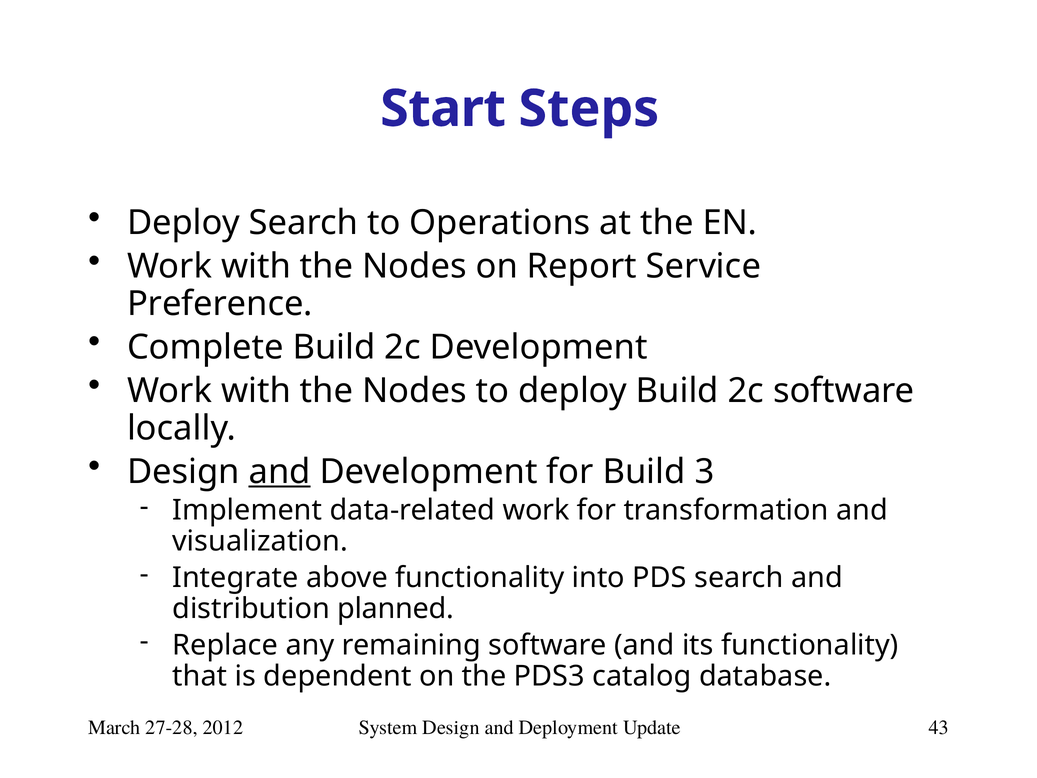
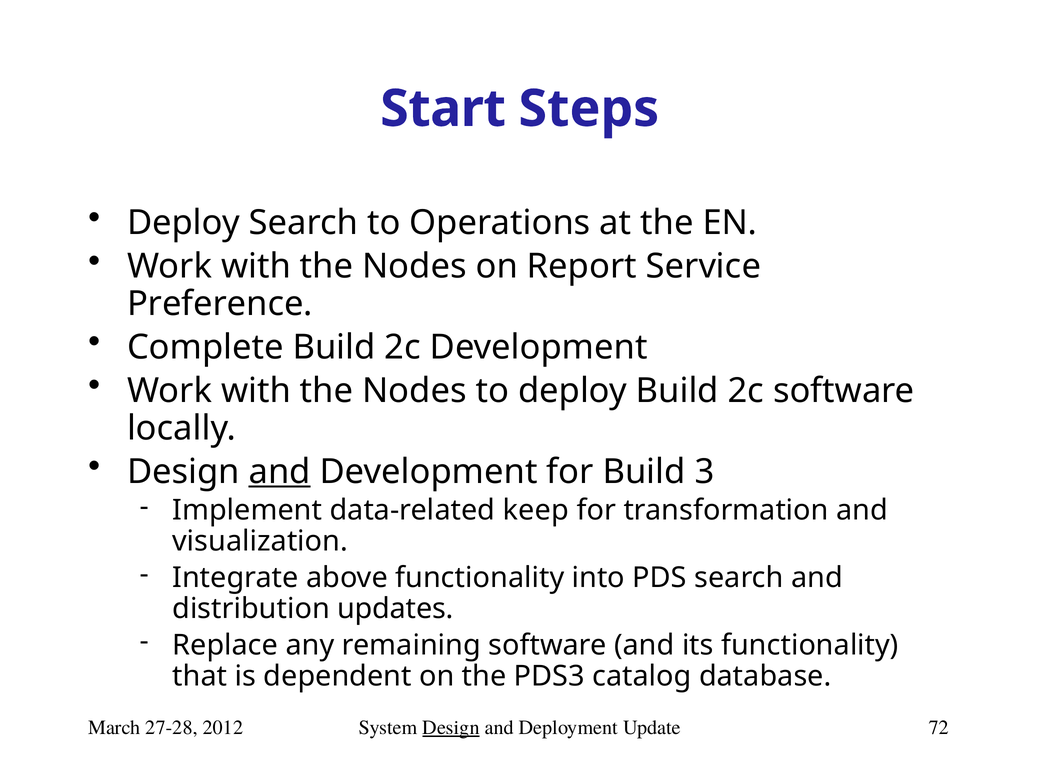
data-related work: work -> keep
planned: planned -> updates
Design at (451, 727) underline: none -> present
43: 43 -> 72
